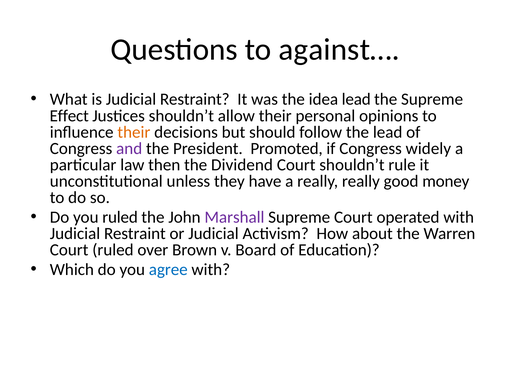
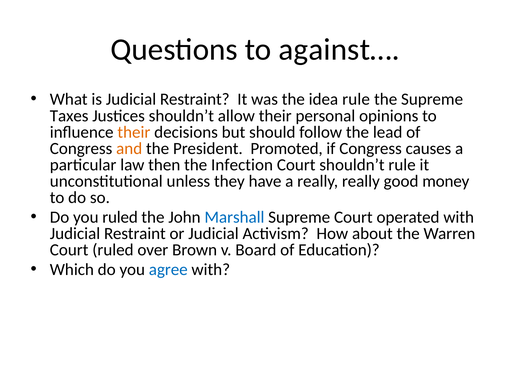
idea lead: lead -> rule
Effect: Effect -> Taxes
and colour: purple -> orange
widely: widely -> causes
Dividend: Dividend -> Infection
Marshall colour: purple -> blue
